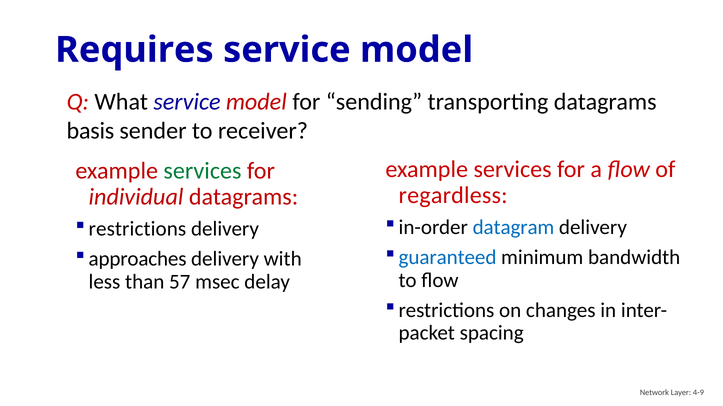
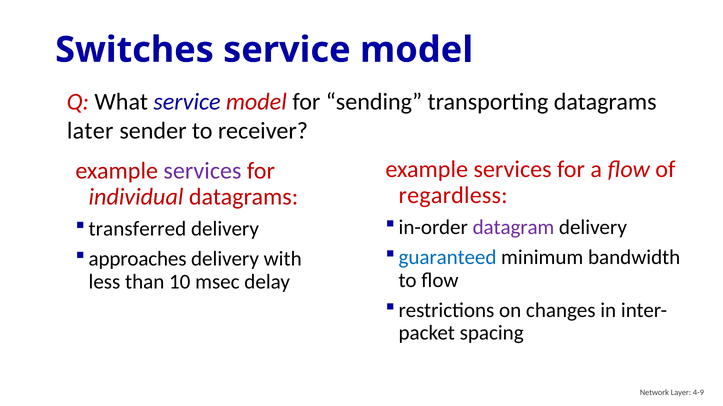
Requires: Requires -> Switches
basis: basis -> later
services at (203, 171) colour: green -> purple
datagram colour: blue -> purple
restrictions at (137, 229): restrictions -> transferred
57: 57 -> 10
